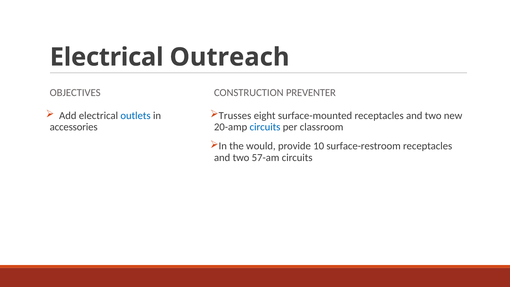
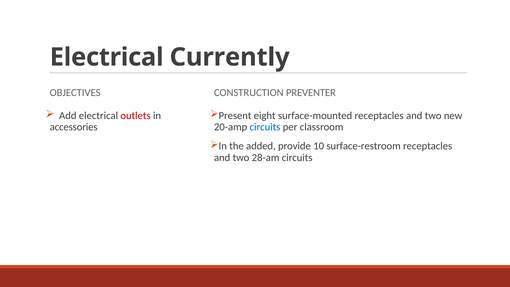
Outreach: Outreach -> Currently
outlets colour: blue -> red
Trusses: Trusses -> Present
would: would -> added
57-am: 57-am -> 28-am
